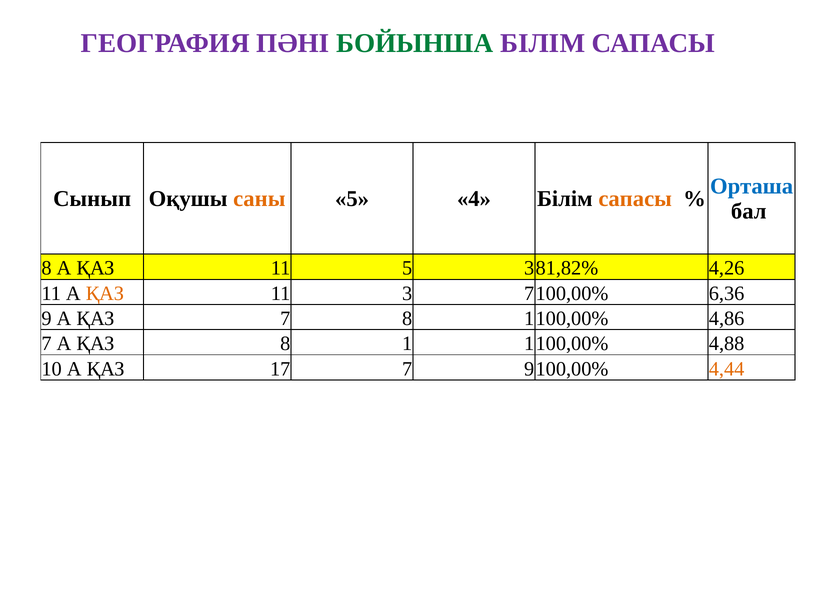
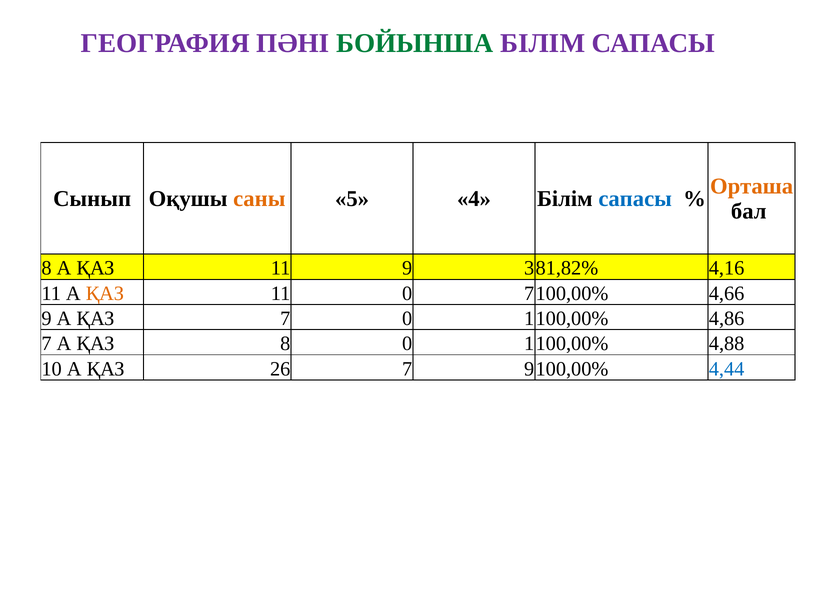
Орташа colour: blue -> orange
сапасы at (635, 199) colour: orange -> blue
11 5: 5 -> 9
4,26: 4,26 -> 4,16
11 3: 3 -> 0
6,36: 6,36 -> 4,66
7 8: 8 -> 0
8 1: 1 -> 0
17: 17 -> 26
4,44 colour: orange -> blue
